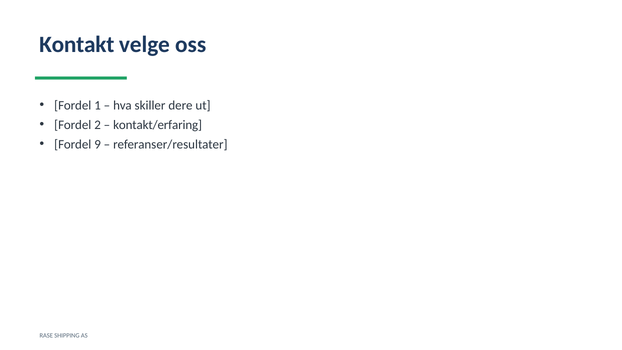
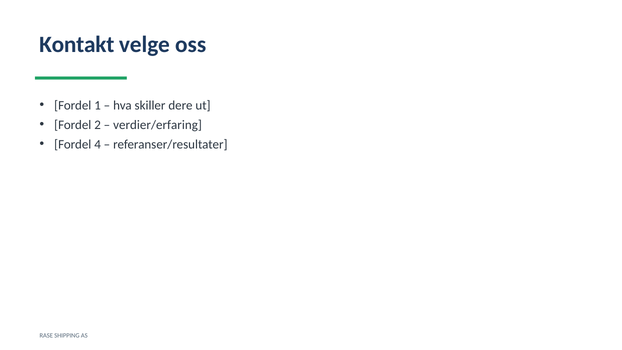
kontakt/erfaring: kontakt/erfaring -> verdier/erfaring
9: 9 -> 4
